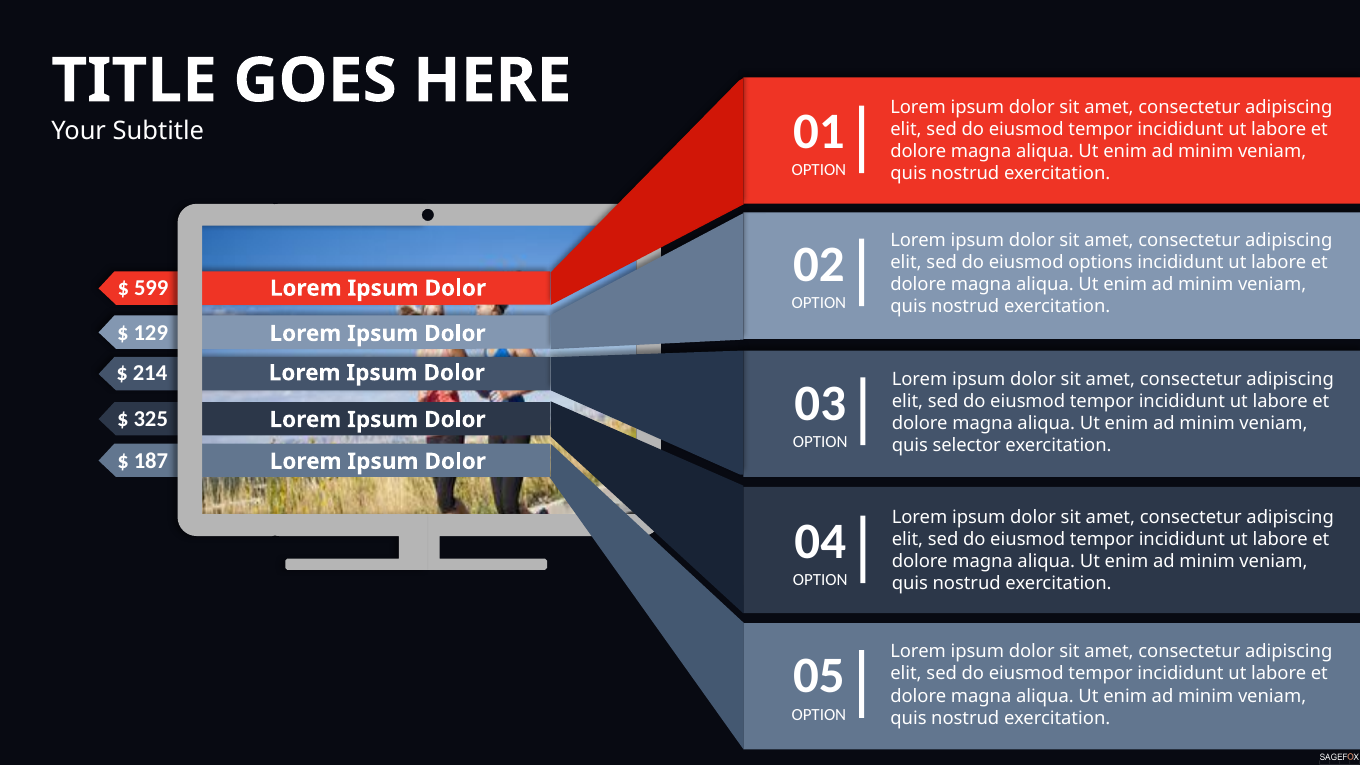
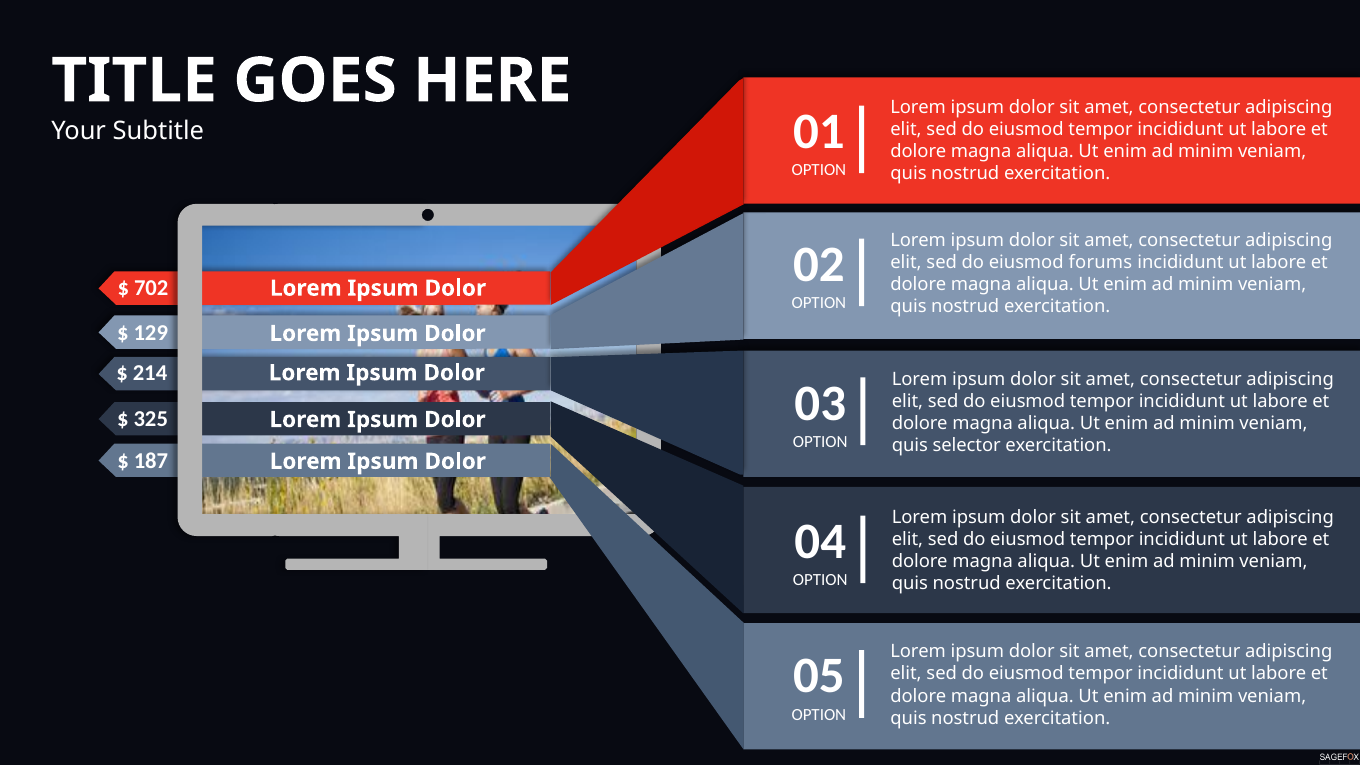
options: options -> forums
599: 599 -> 702
